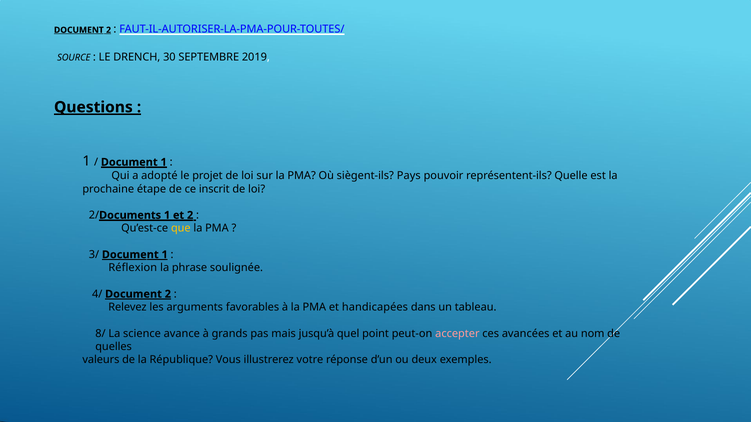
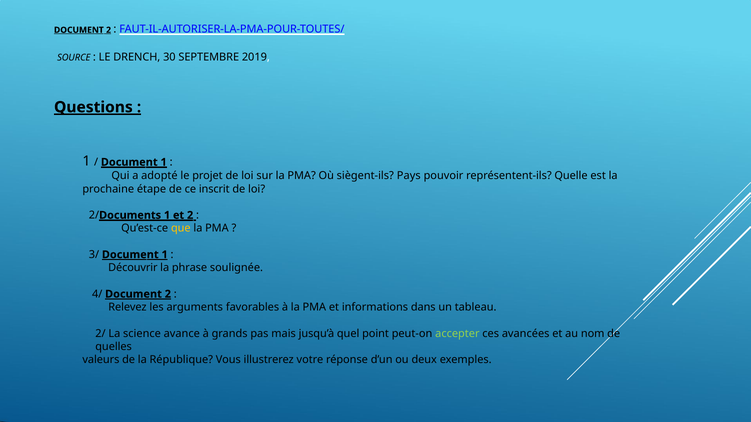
Réflexion: Réflexion -> Découvrir
handicapées: handicapées -> informations
8/: 8/ -> 2/
accepter colour: pink -> light green
